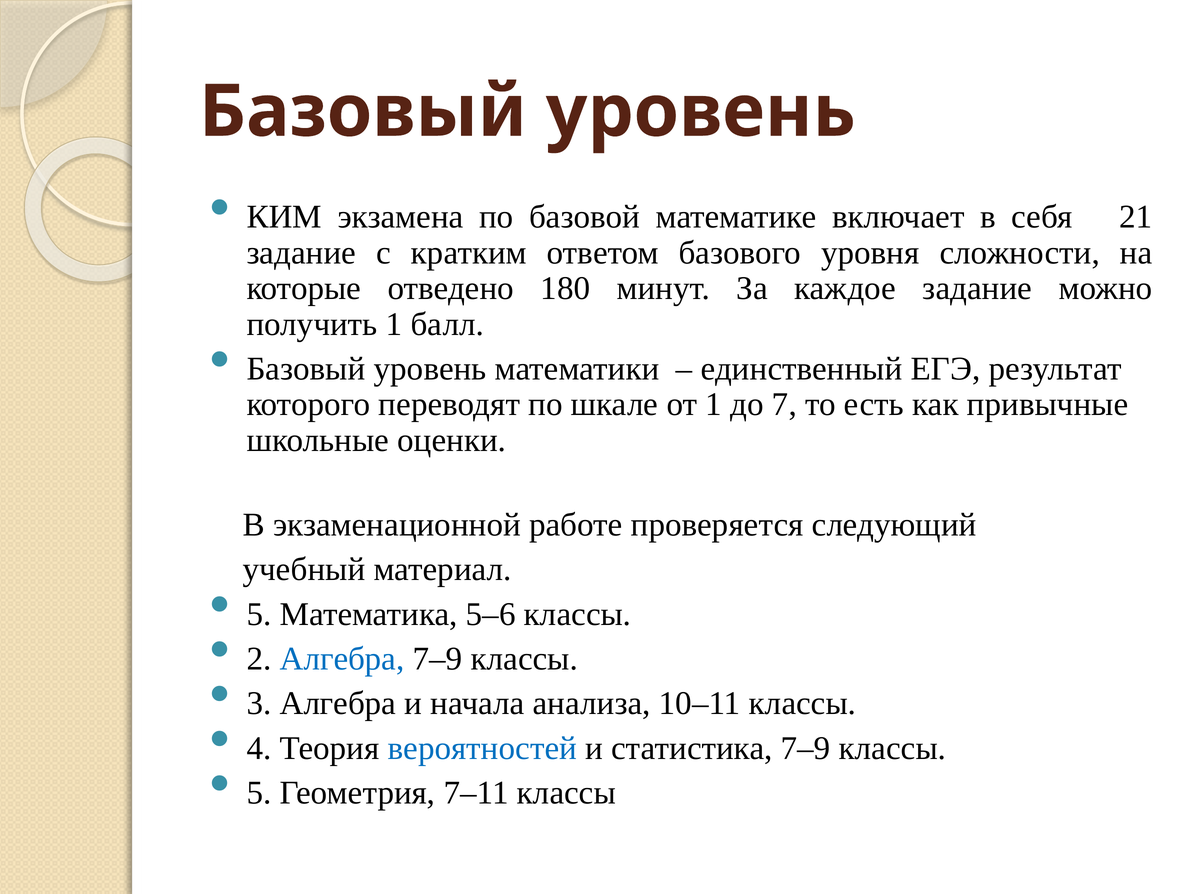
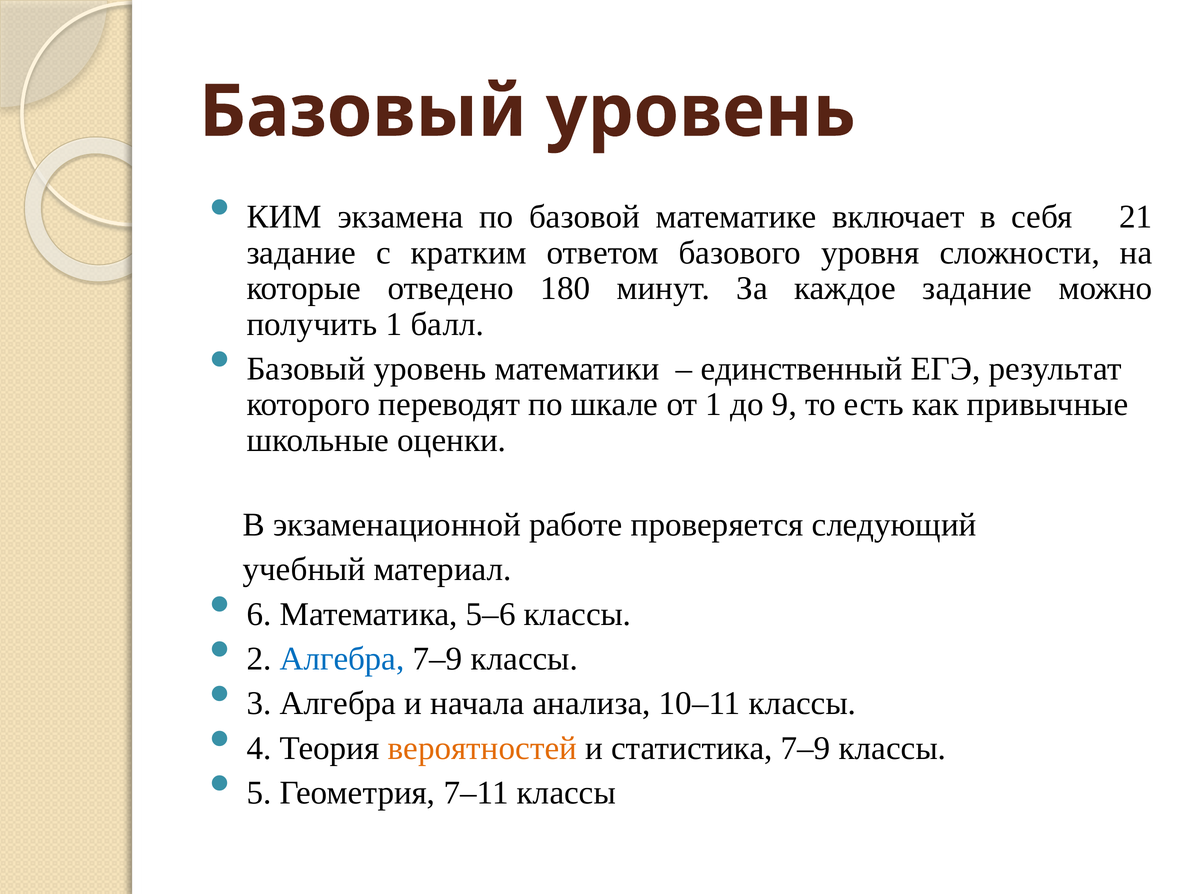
7: 7 -> 9
5 at (259, 614): 5 -> 6
вероятностей colour: blue -> orange
